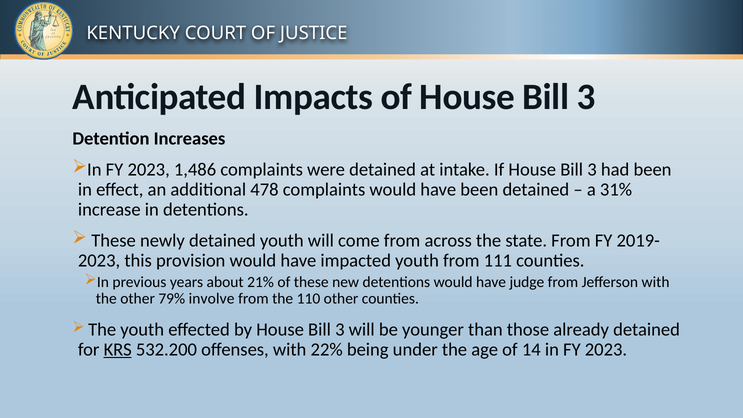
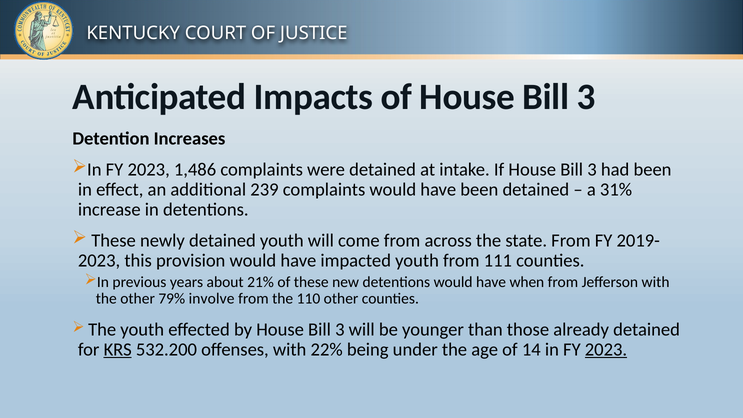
478: 478 -> 239
judge: judge -> when
2023 at (606, 349) underline: none -> present
